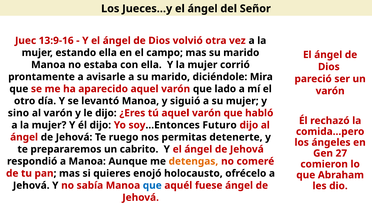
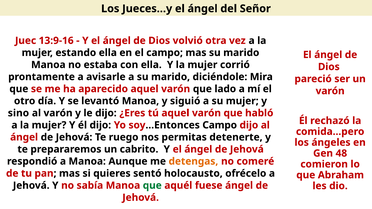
soy…Entonces Futuro: Futuro -> Campo
27: 27 -> 48
enojó: enojó -> sentó
que at (152, 186) colour: blue -> green
